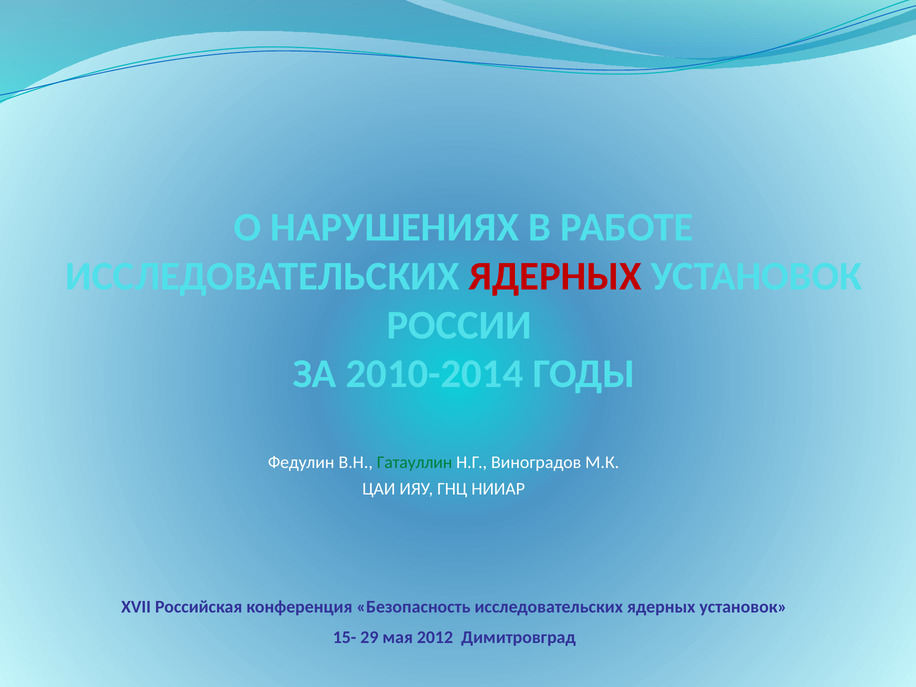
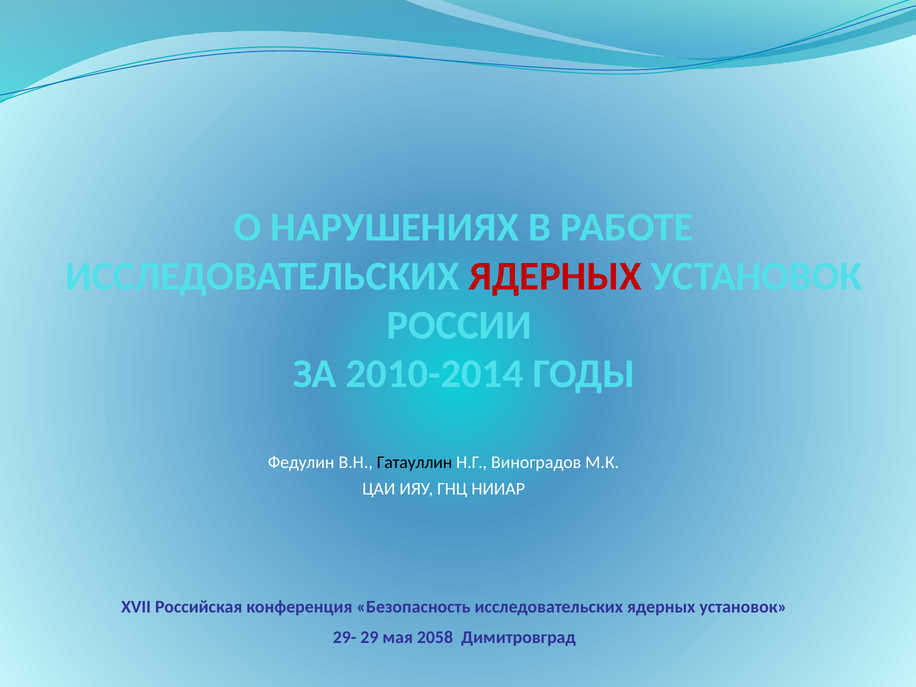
Гатауллин colour: green -> black
15-: 15- -> 29-
2012: 2012 -> 2058
